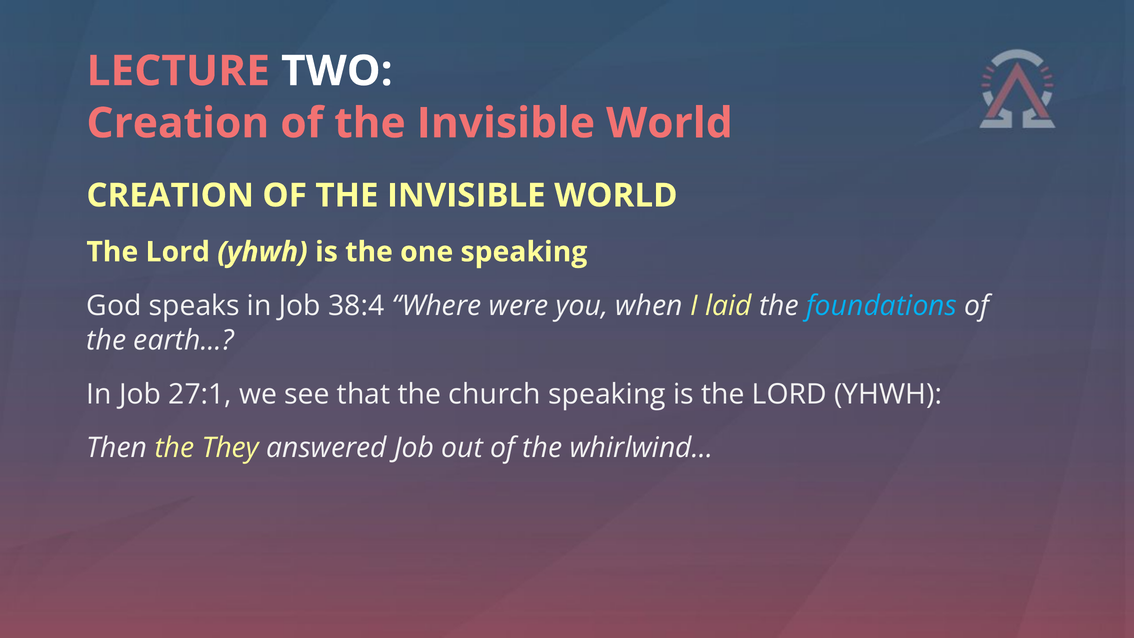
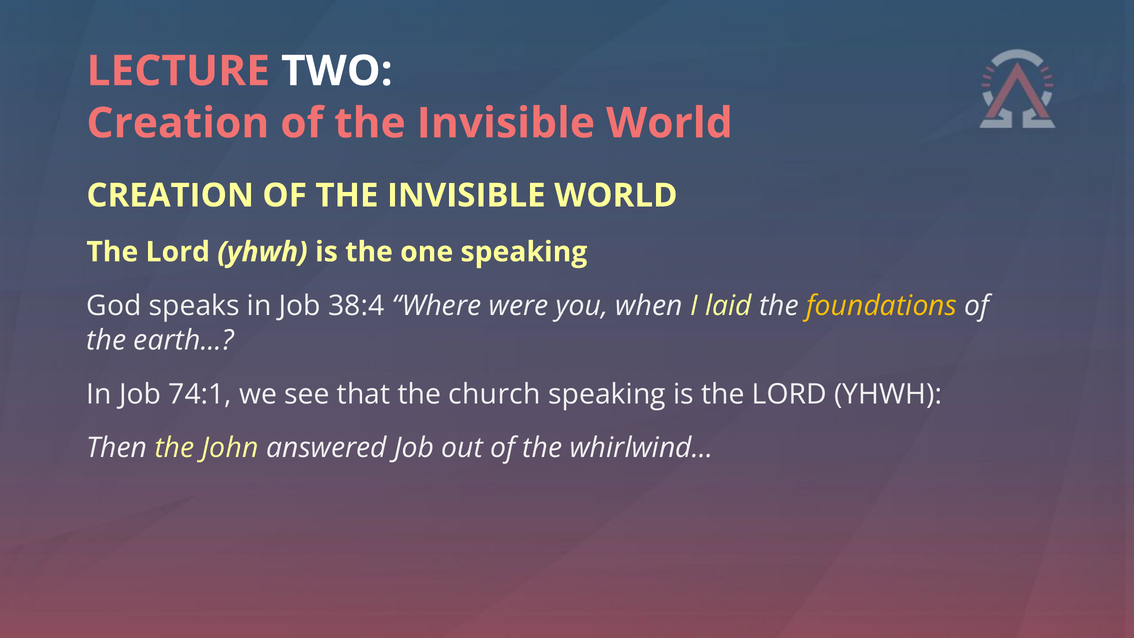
foundations colour: light blue -> yellow
27:1: 27:1 -> 74:1
They: They -> John
